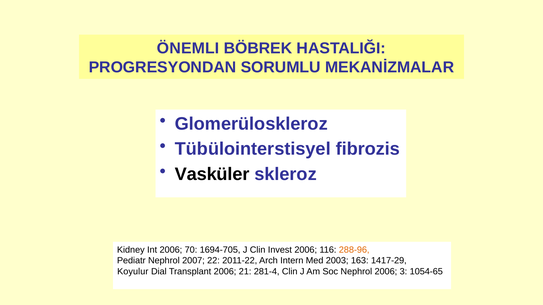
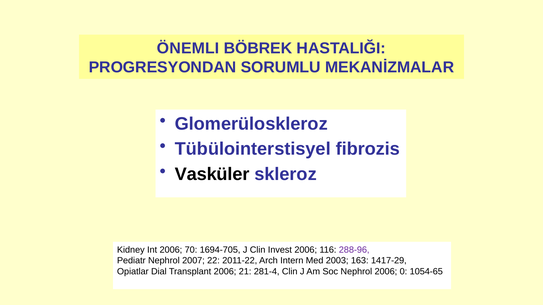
288-96 colour: orange -> purple
Koyulur: Koyulur -> Opiatlar
3: 3 -> 0
